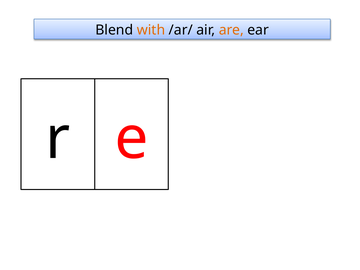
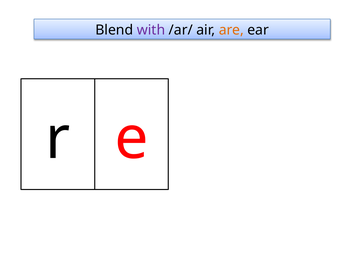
with colour: orange -> purple
